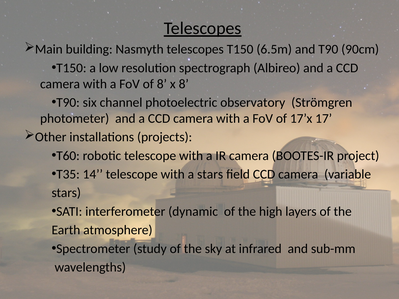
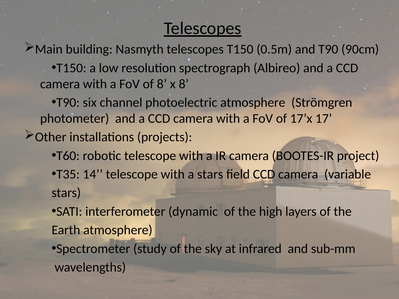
6.5m: 6.5m -> 0.5m
photoelectric observatory: observatory -> atmosphere
